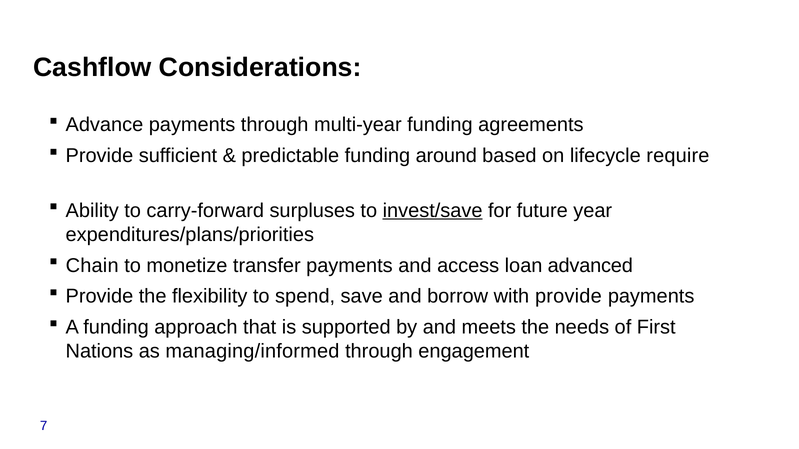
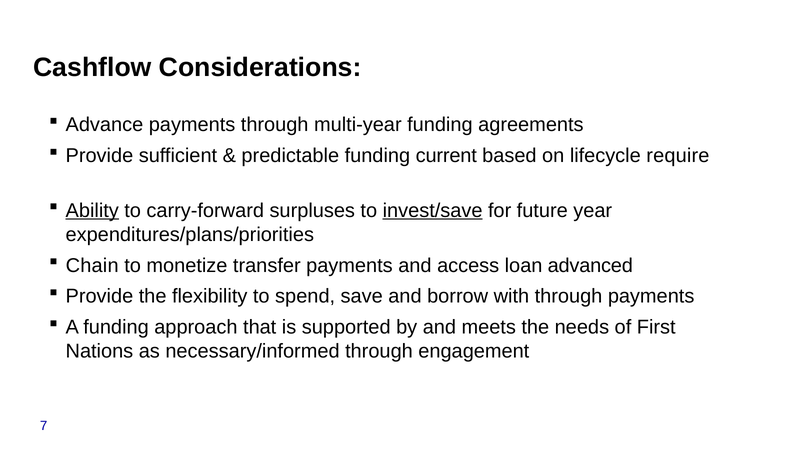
around: around -> current
Ability underline: none -> present
with provide: provide -> through
managing/informed: managing/informed -> necessary/informed
